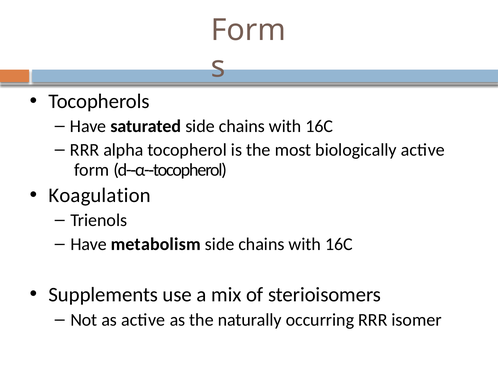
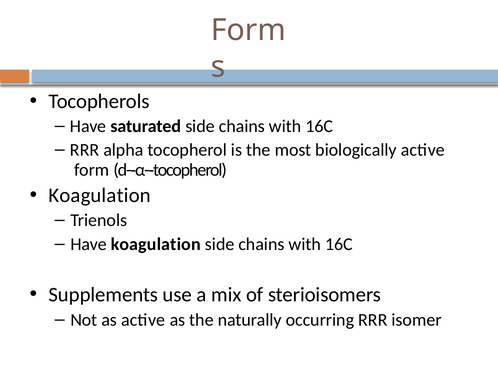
Have metabolism: metabolism -> koagulation
